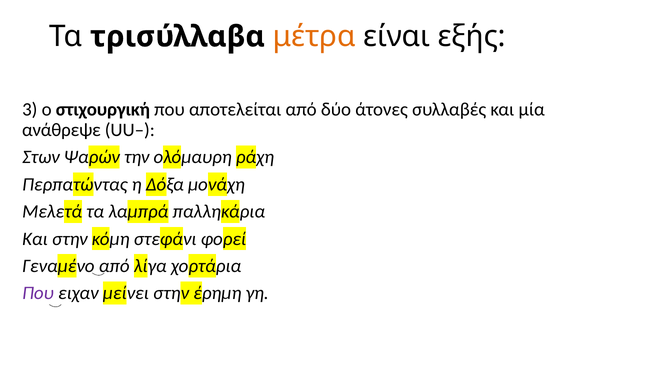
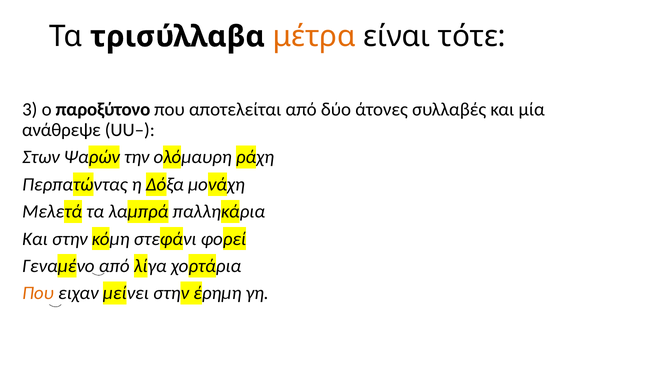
εξής: εξής -> τότε
στιχουργική: στιχουργική -> παροξύτονο
Που at (38, 293) colour: purple -> orange
